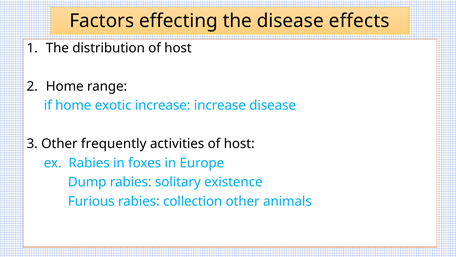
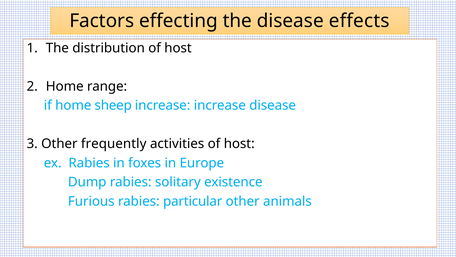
exotic: exotic -> sheep
collection: collection -> particular
